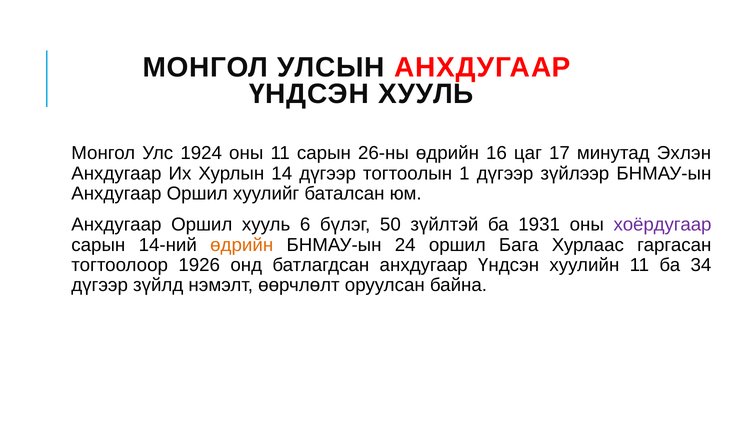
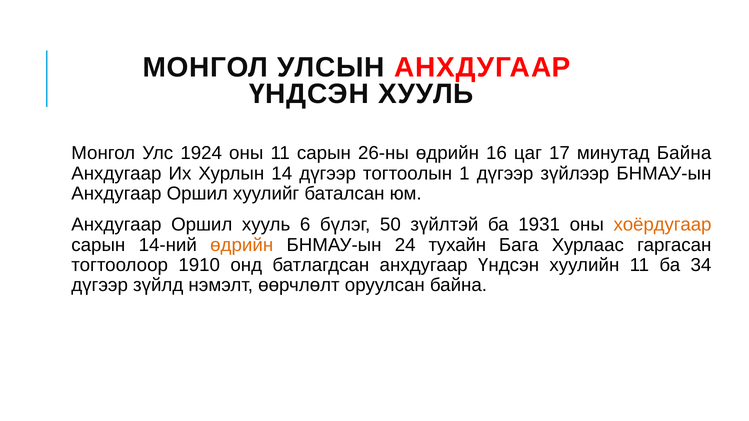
минутад Эхлэн: Эхлэн -> Байна
хоёрдугаар colour: purple -> orange
24 оршил: оршил -> тухайн
1926: 1926 -> 1910
